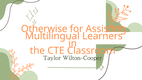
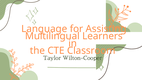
Otherwise: Otherwise -> Language
